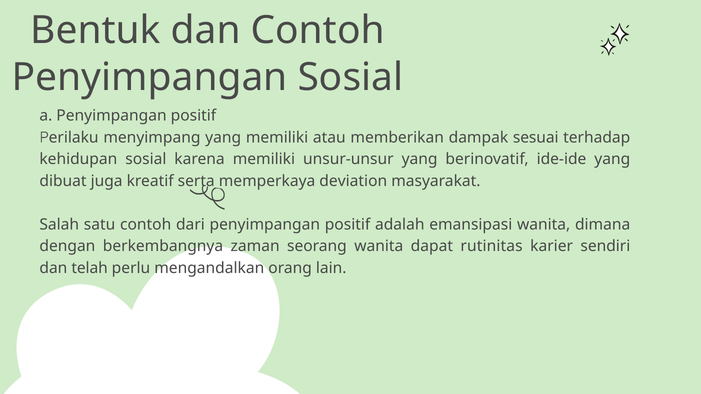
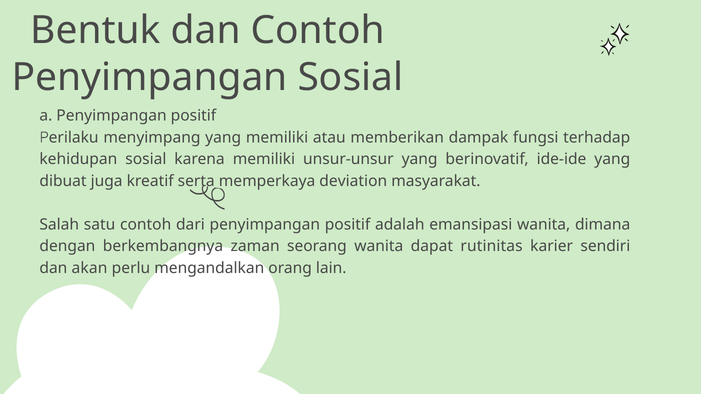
sesuai: sesuai -> fungsi
telah: telah -> akan
